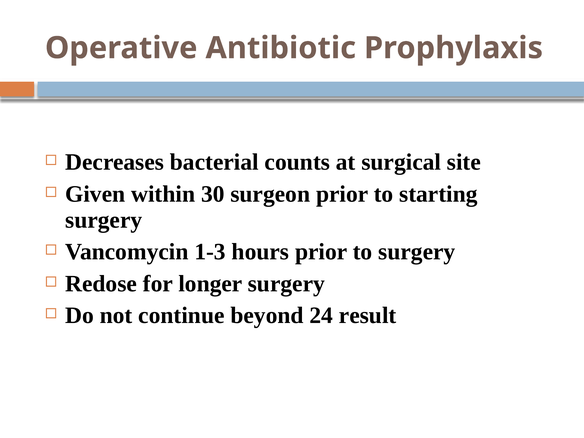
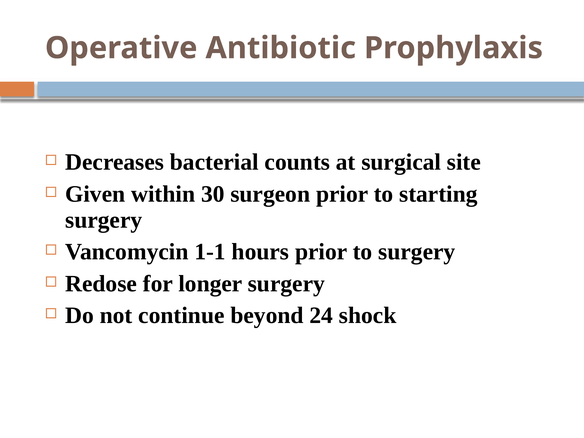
1-3: 1-3 -> 1-1
result: result -> shock
